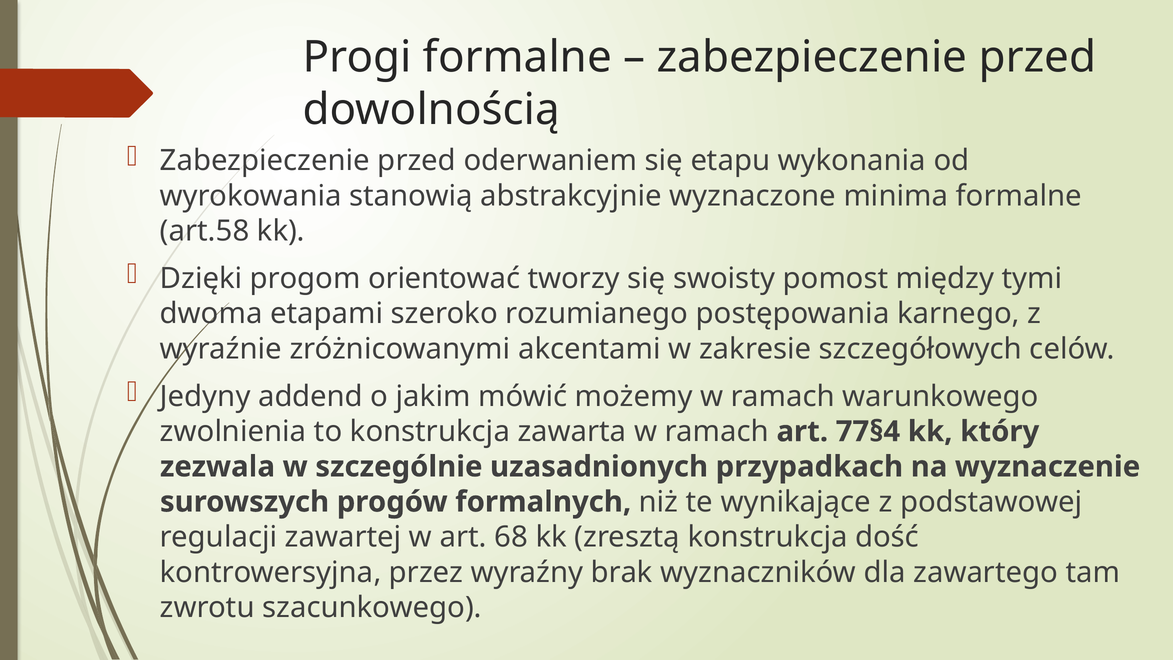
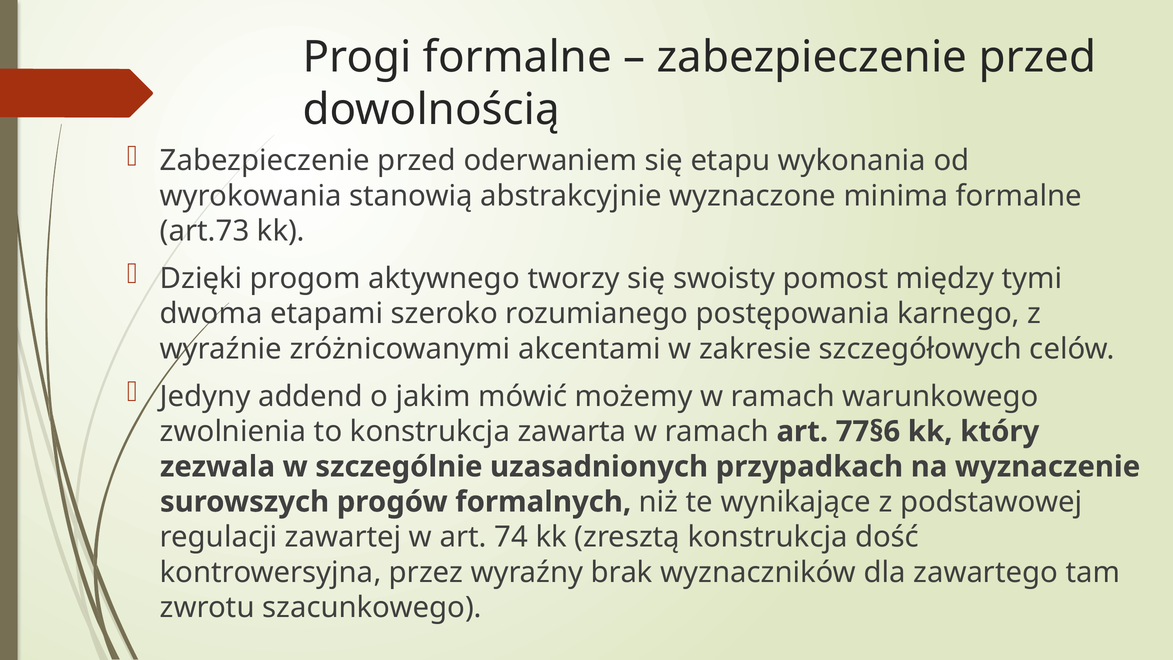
art.58: art.58 -> art.73
orientować: orientować -> aktywnego
77§4: 77§4 -> 77§6
68: 68 -> 74
